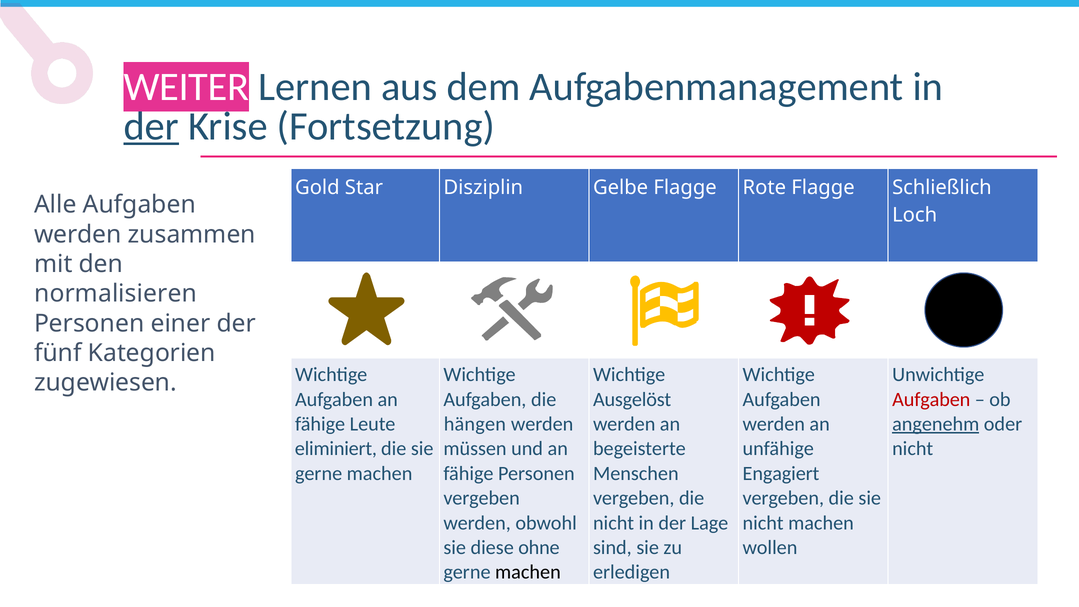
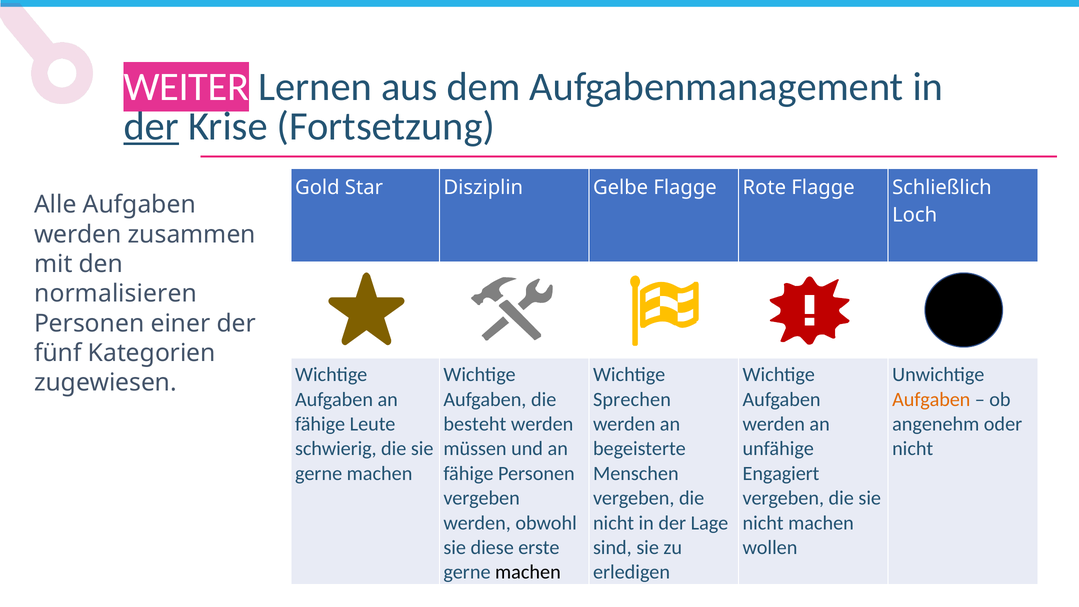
Ausgelöst: Ausgelöst -> Sprechen
Aufgaben at (931, 399) colour: red -> orange
hängen: hängen -> besteht
angenehm underline: present -> none
eliminiert: eliminiert -> schwierig
ohne: ohne -> erste
